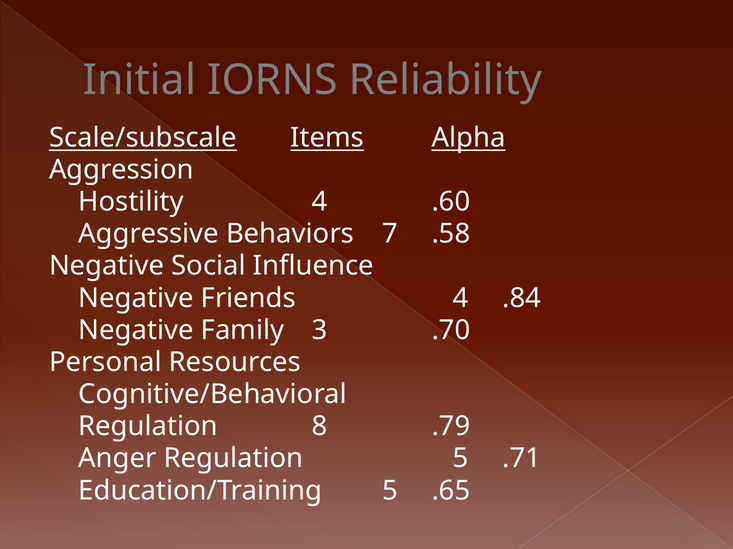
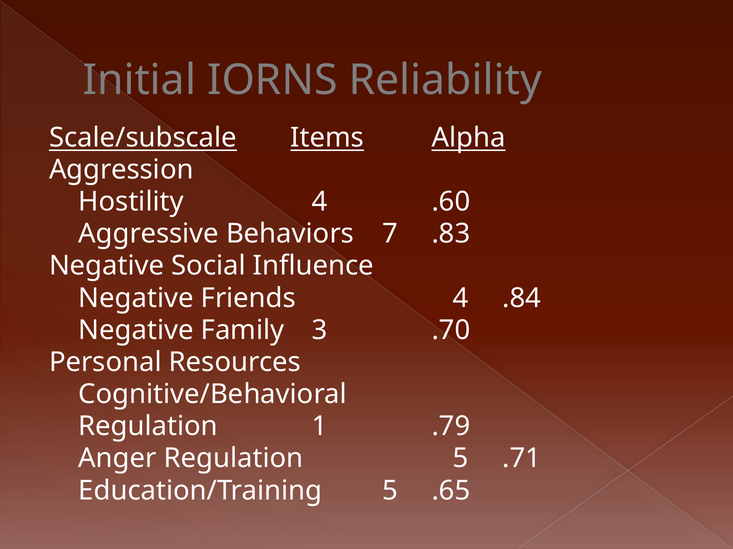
.58: .58 -> .83
8: 8 -> 1
